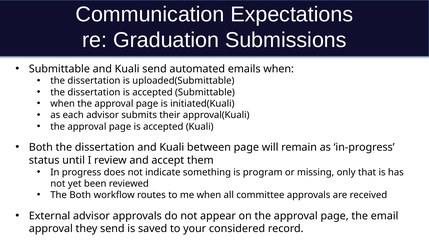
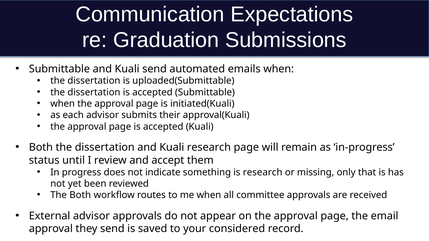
Kuali between: between -> research
is program: program -> research
